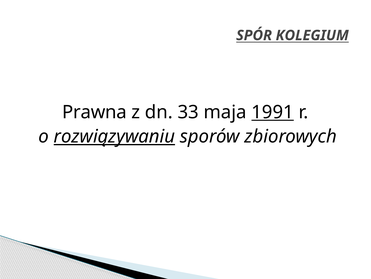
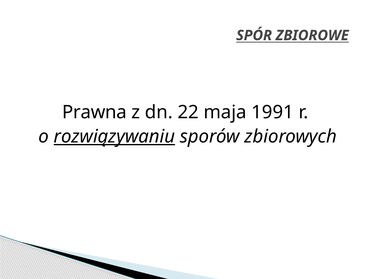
KOLEGIUM: KOLEGIUM -> ZBIOROWE
33: 33 -> 22
1991 underline: present -> none
